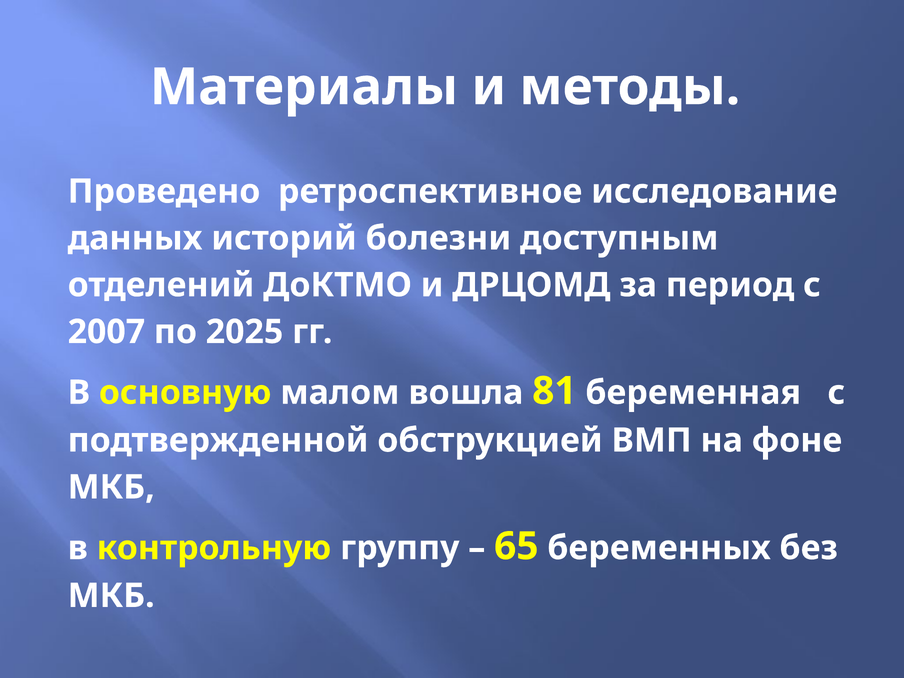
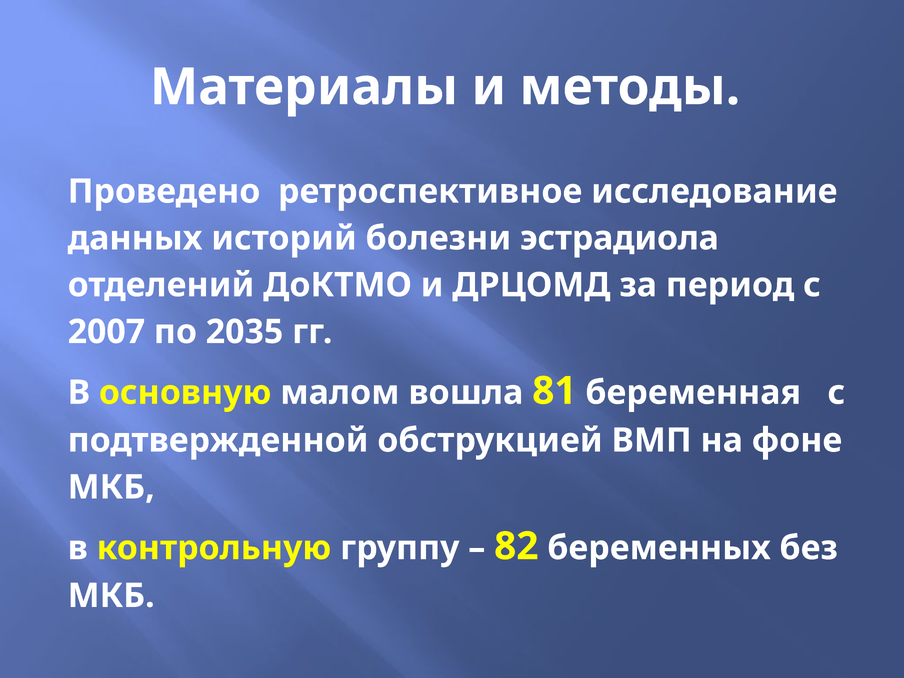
доступным: доступным -> эстрадиола
2025: 2025 -> 2035
65: 65 -> 82
